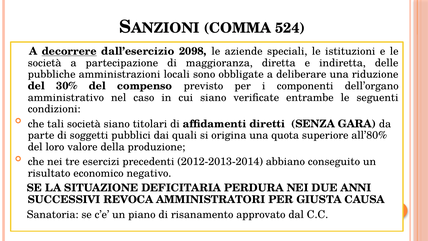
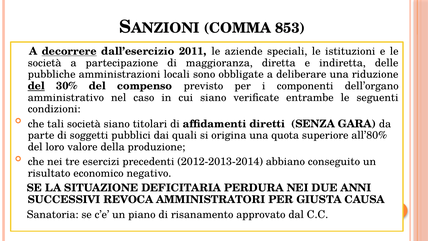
524: 524 -> 853
2098: 2098 -> 2011
del at (36, 86) underline: none -> present
